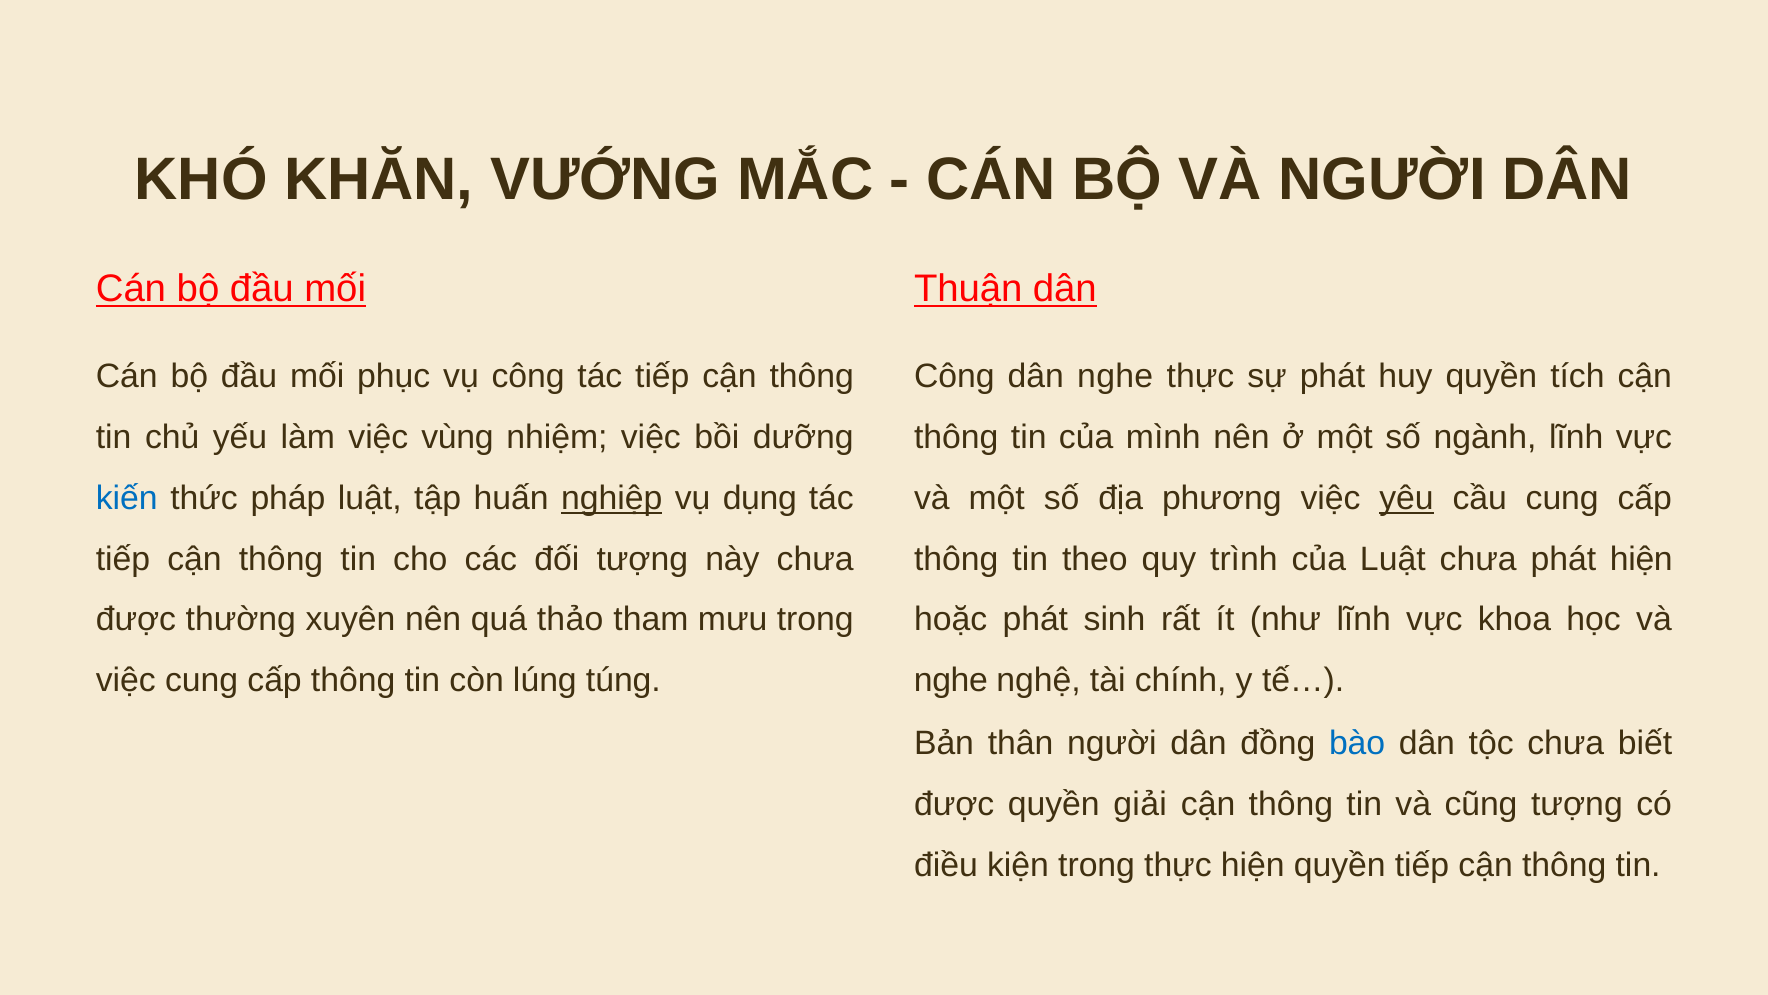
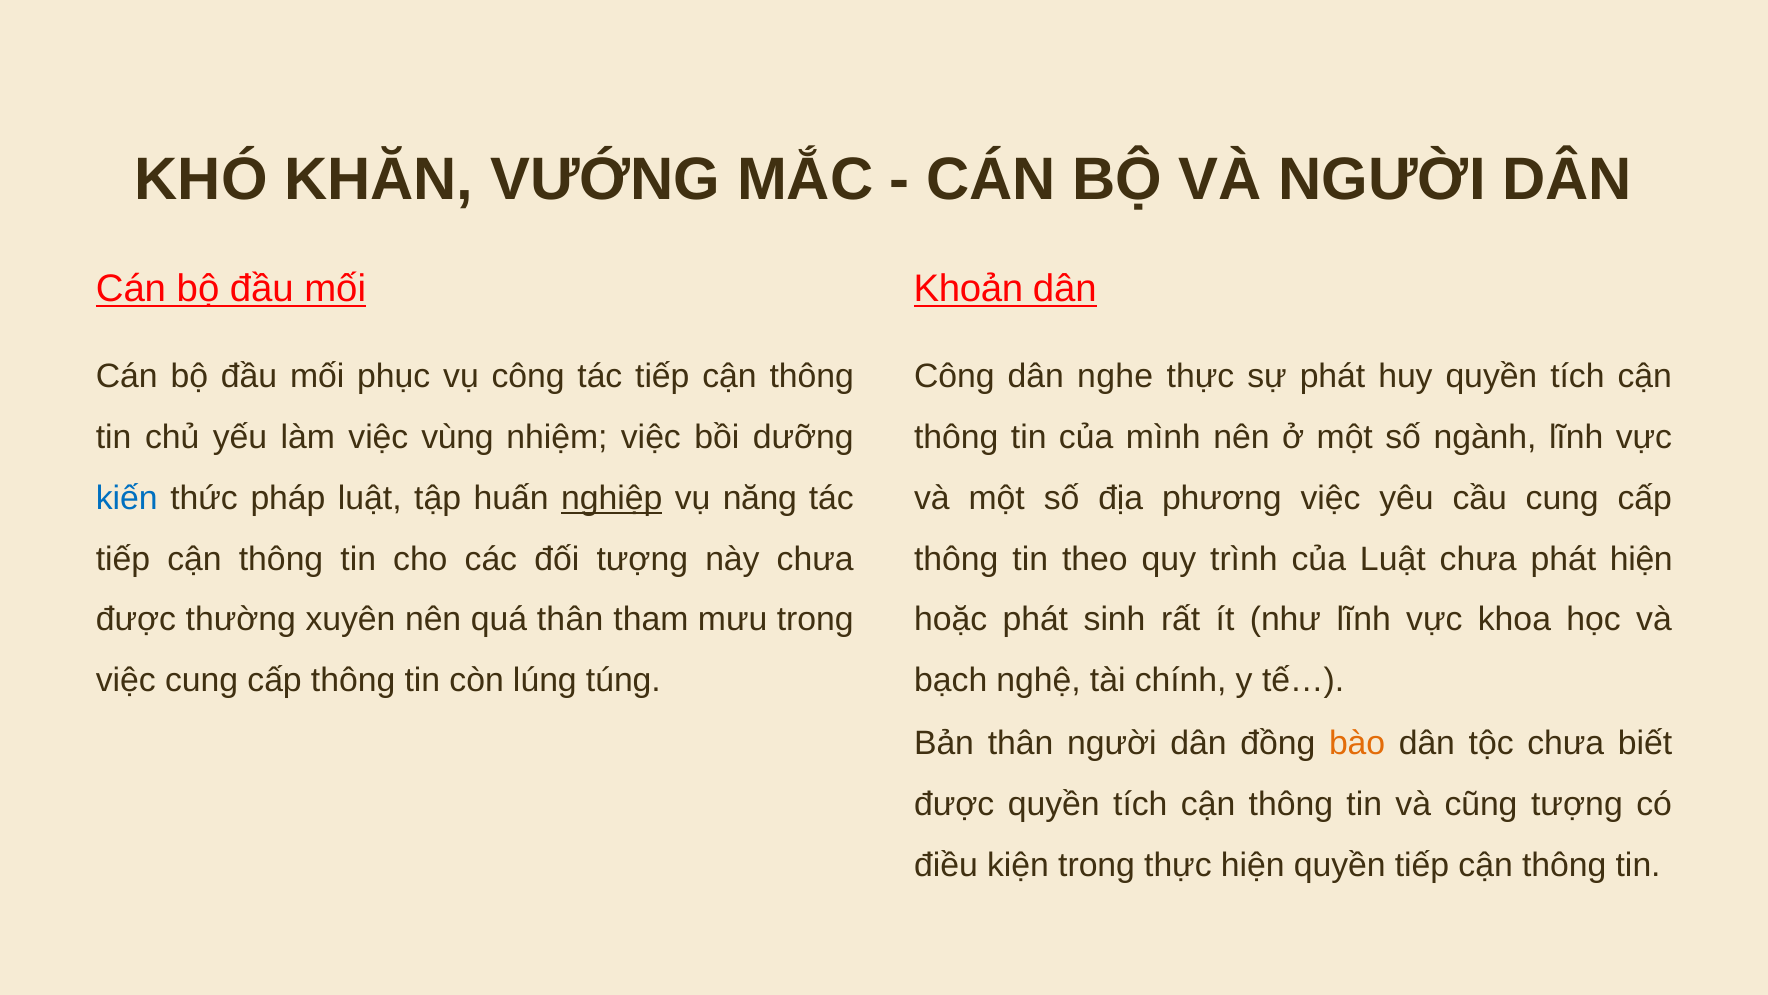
Thuận: Thuận -> Khoản
dụng: dụng -> năng
yêu underline: present -> none
quá thảo: thảo -> thân
nghe at (951, 680): nghe -> bạch
bào colour: blue -> orange
được quyền giải: giải -> tích
